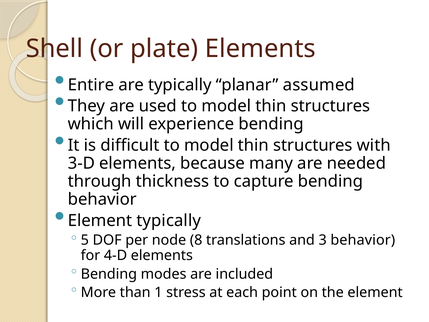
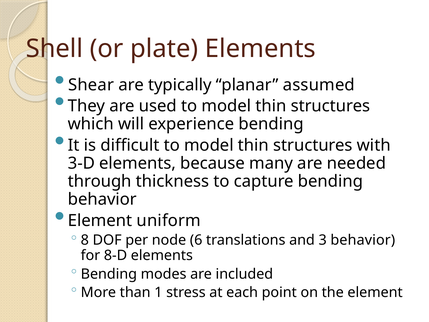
Entire: Entire -> Shear
Element typically: typically -> uniform
5: 5 -> 8
8: 8 -> 6
4-D: 4-D -> 8-D
